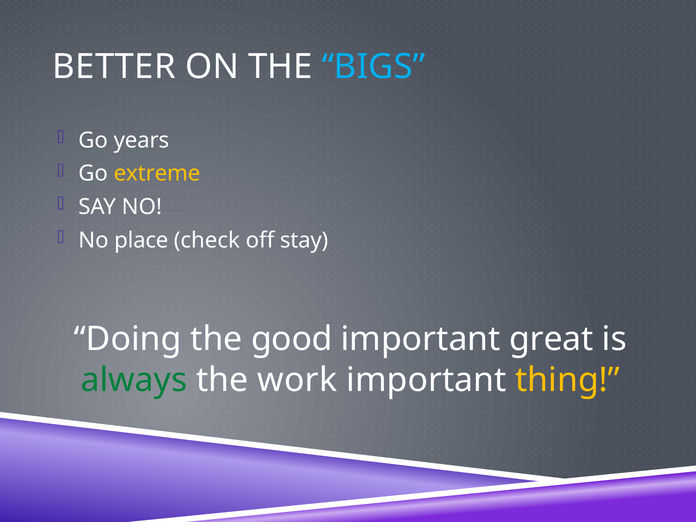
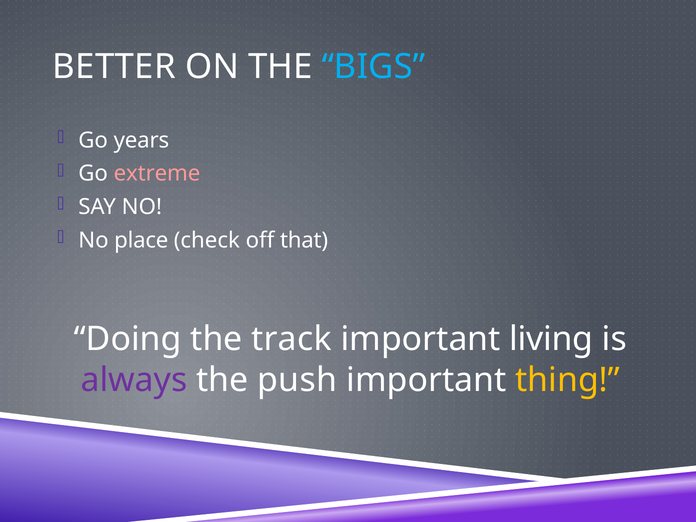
extreme colour: yellow -> pink
stay: stay -> that
good: good -> track
great: great -> living
always colour: green -> purple
work: work -> push
